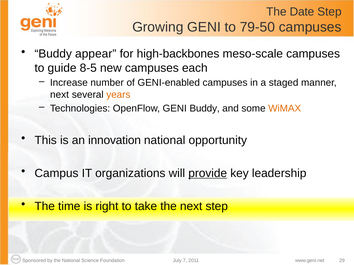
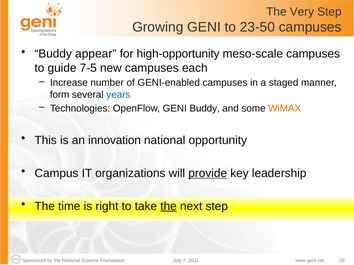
Date: Date -> Very
79-50: 79-50 -> 23-50
high-backbones: high-backbones -> high-opportunity
8-5: 8-5 -> 7-5
next at (60, 95): next -> form
years colour: orange -> blue
the at (169, 207) underline: none -> present
